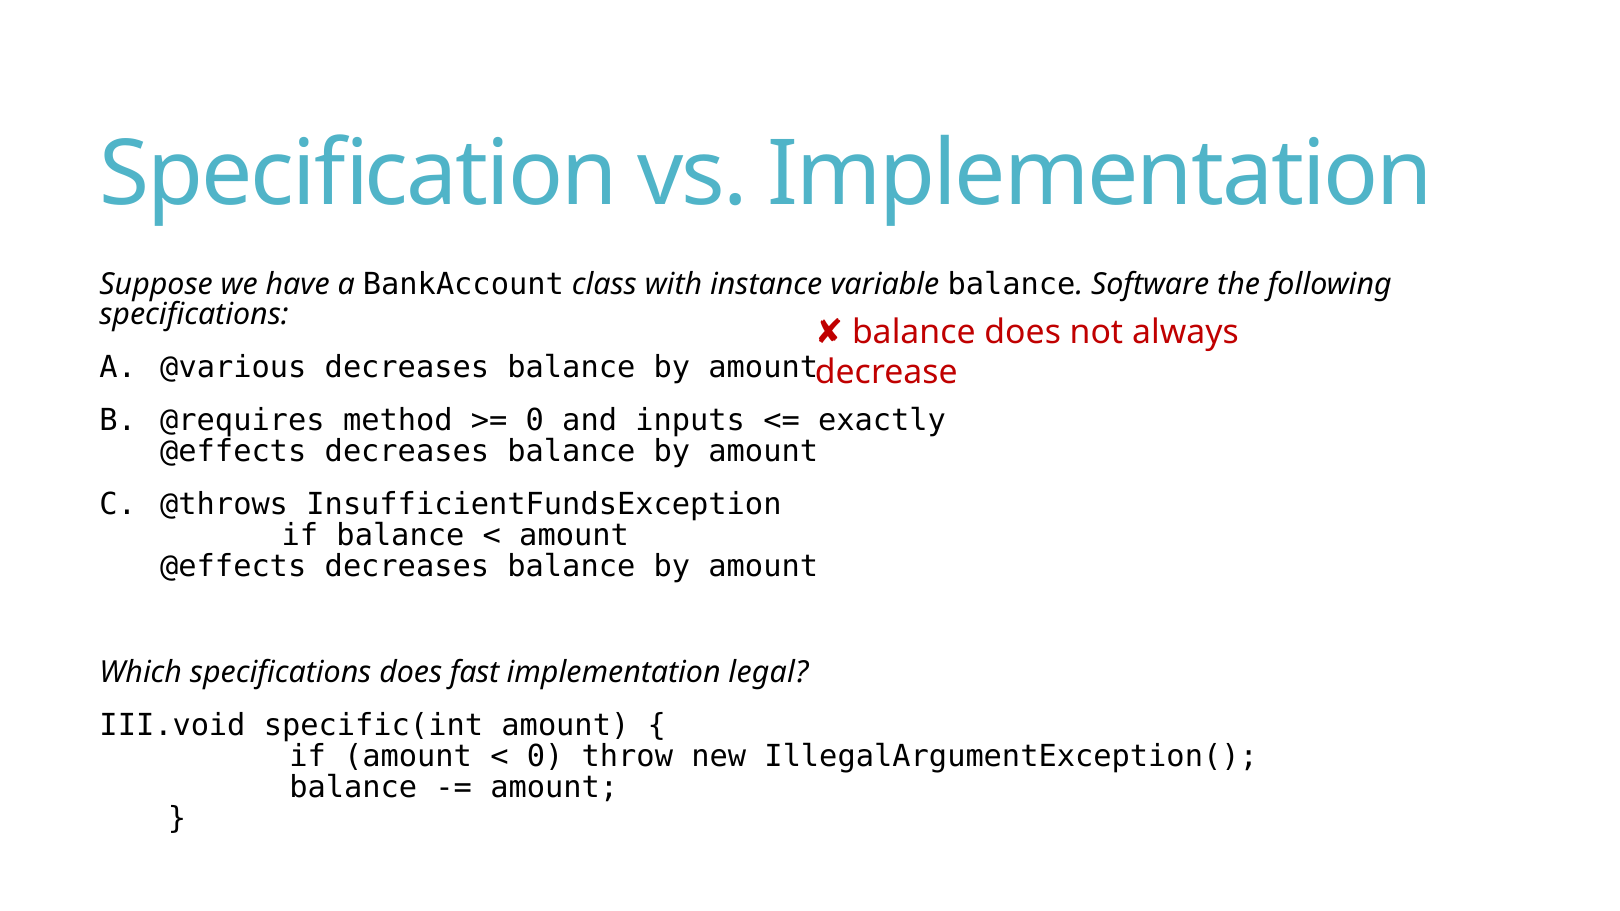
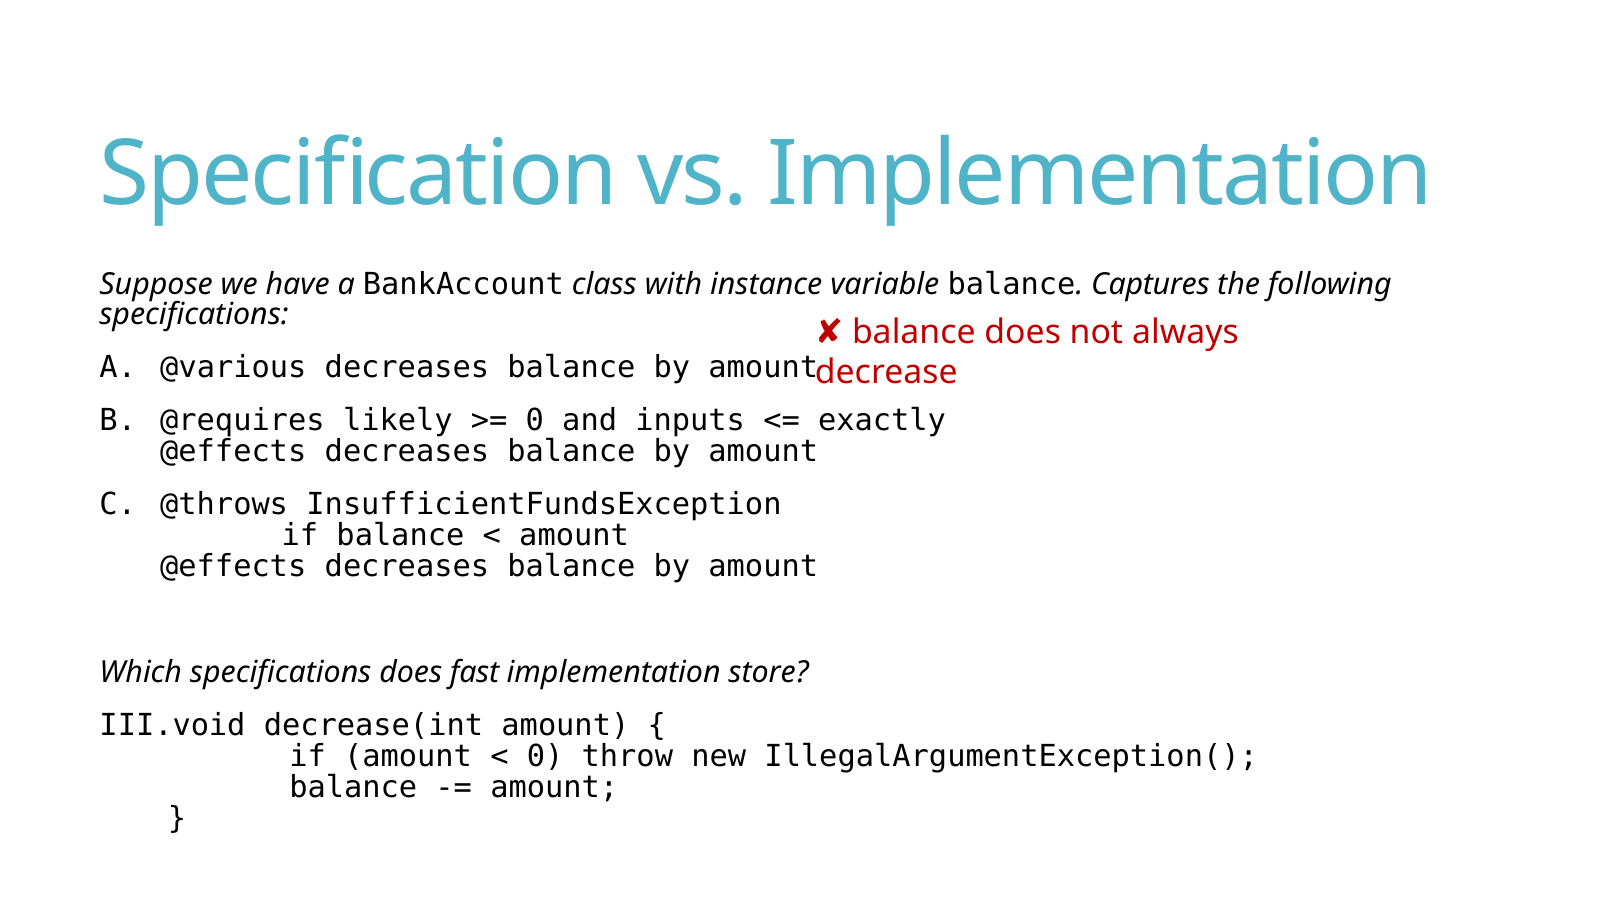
Software: Software -> Captures
method: method -> likely
legal: legal -> store
specific(int: specific(int -> decrease(int
